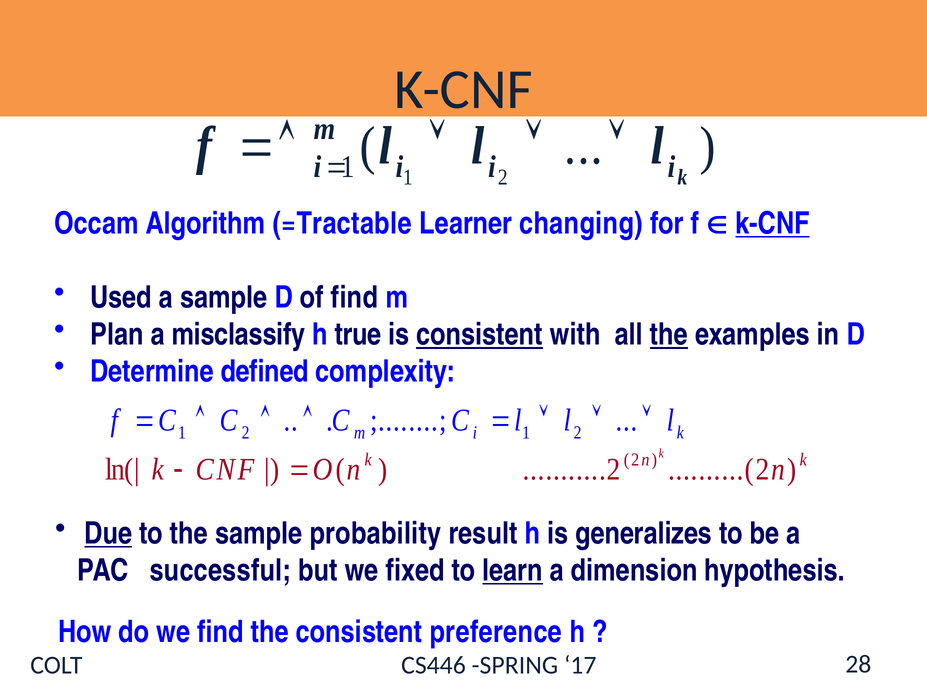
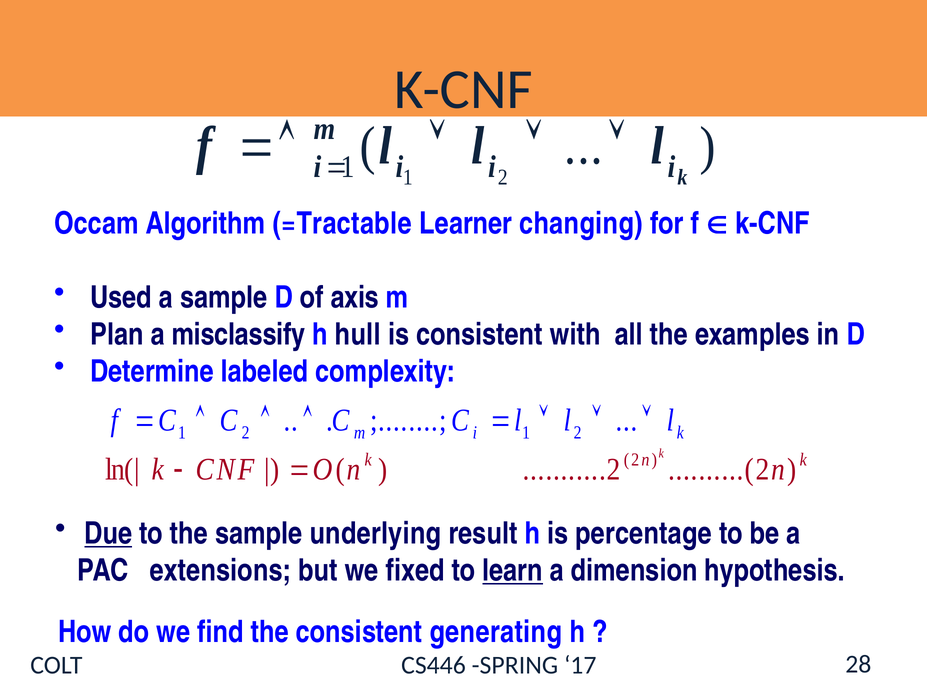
k-CNF at (773, 224) underline: present -> none
of find: find -> axis
true: true -> hull
consistent at (480, 335) underline: present -> none
the at (669, 335) underline: present -> none
defined: defined -> labeled
probability: probability -> underlying
generalizes: generalizes -> percentage
successful: successful -> extensions
preference: preference -> generating
